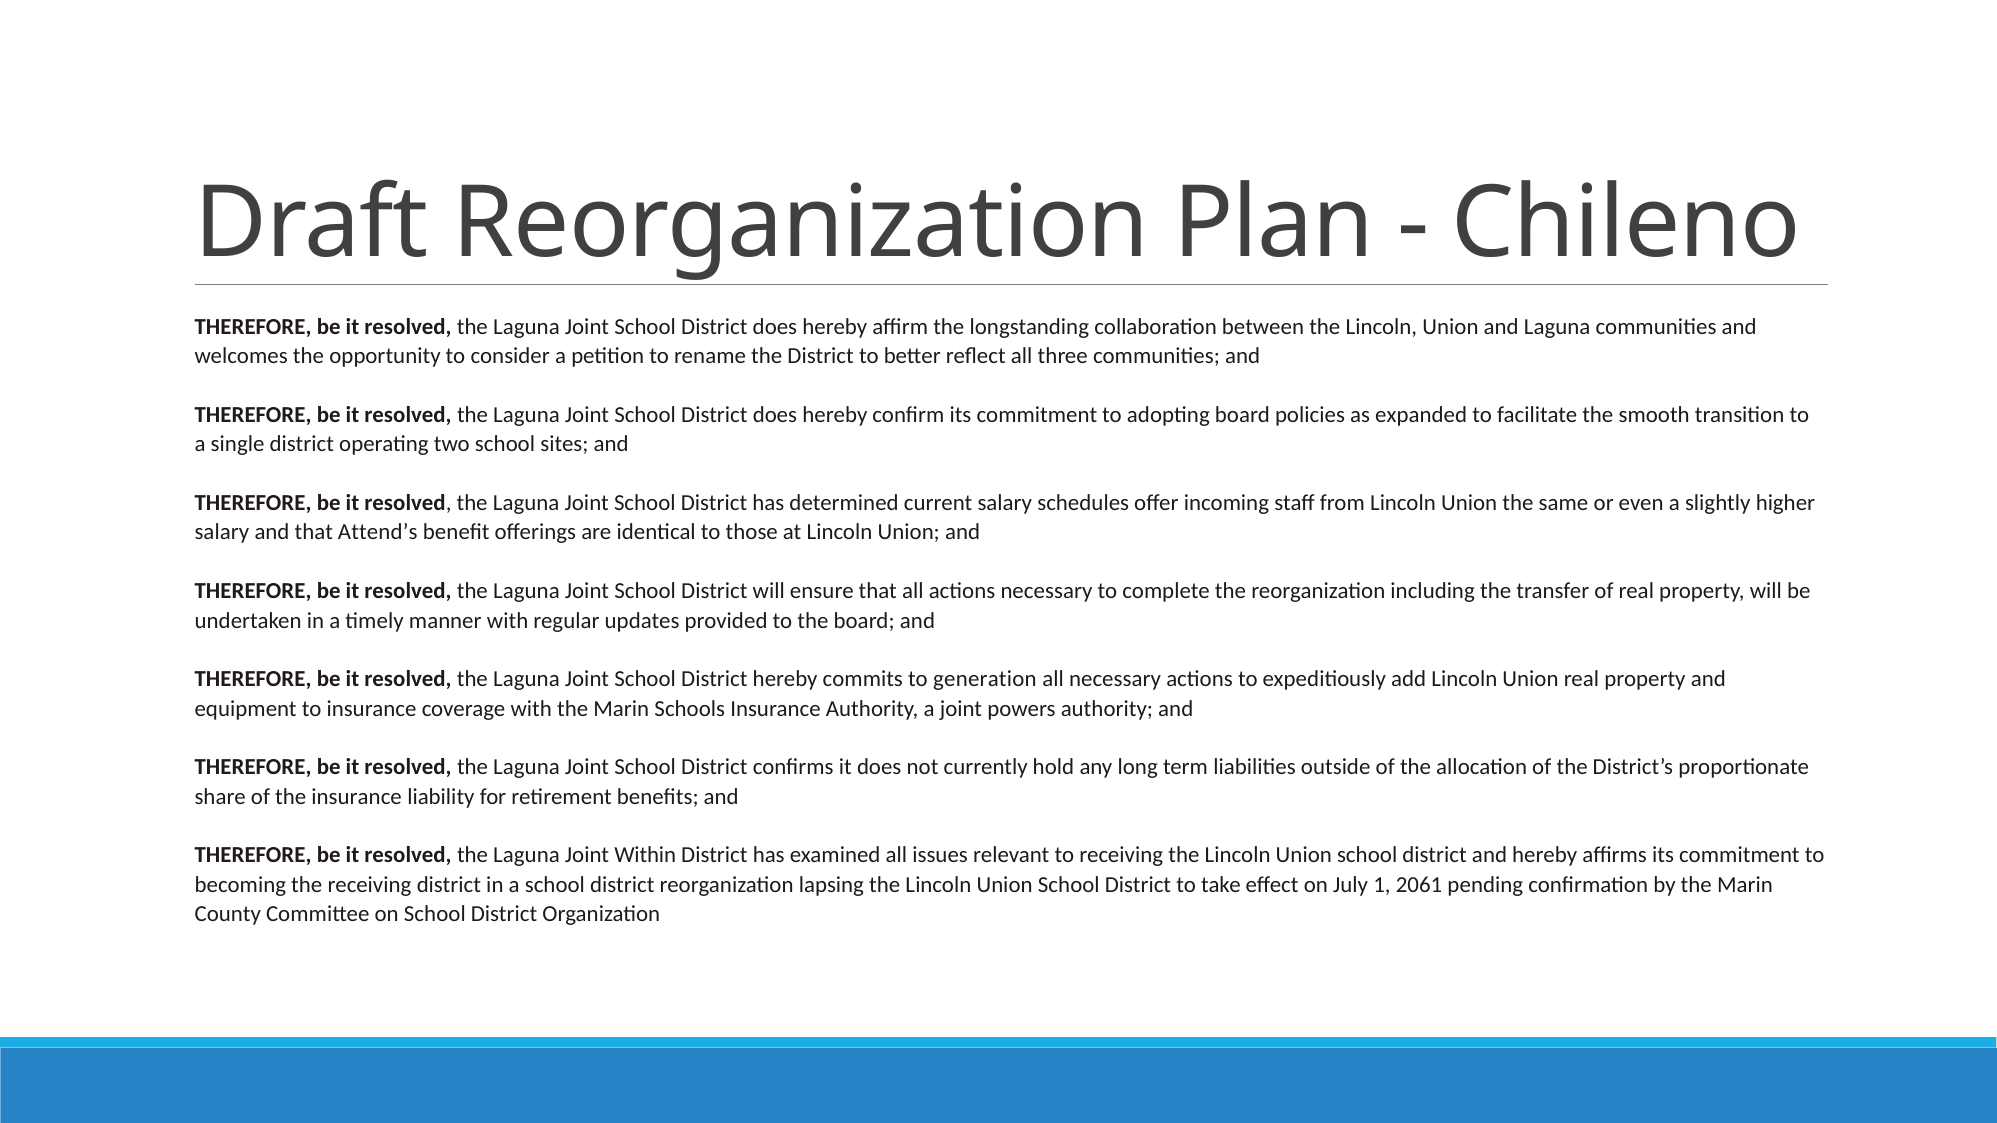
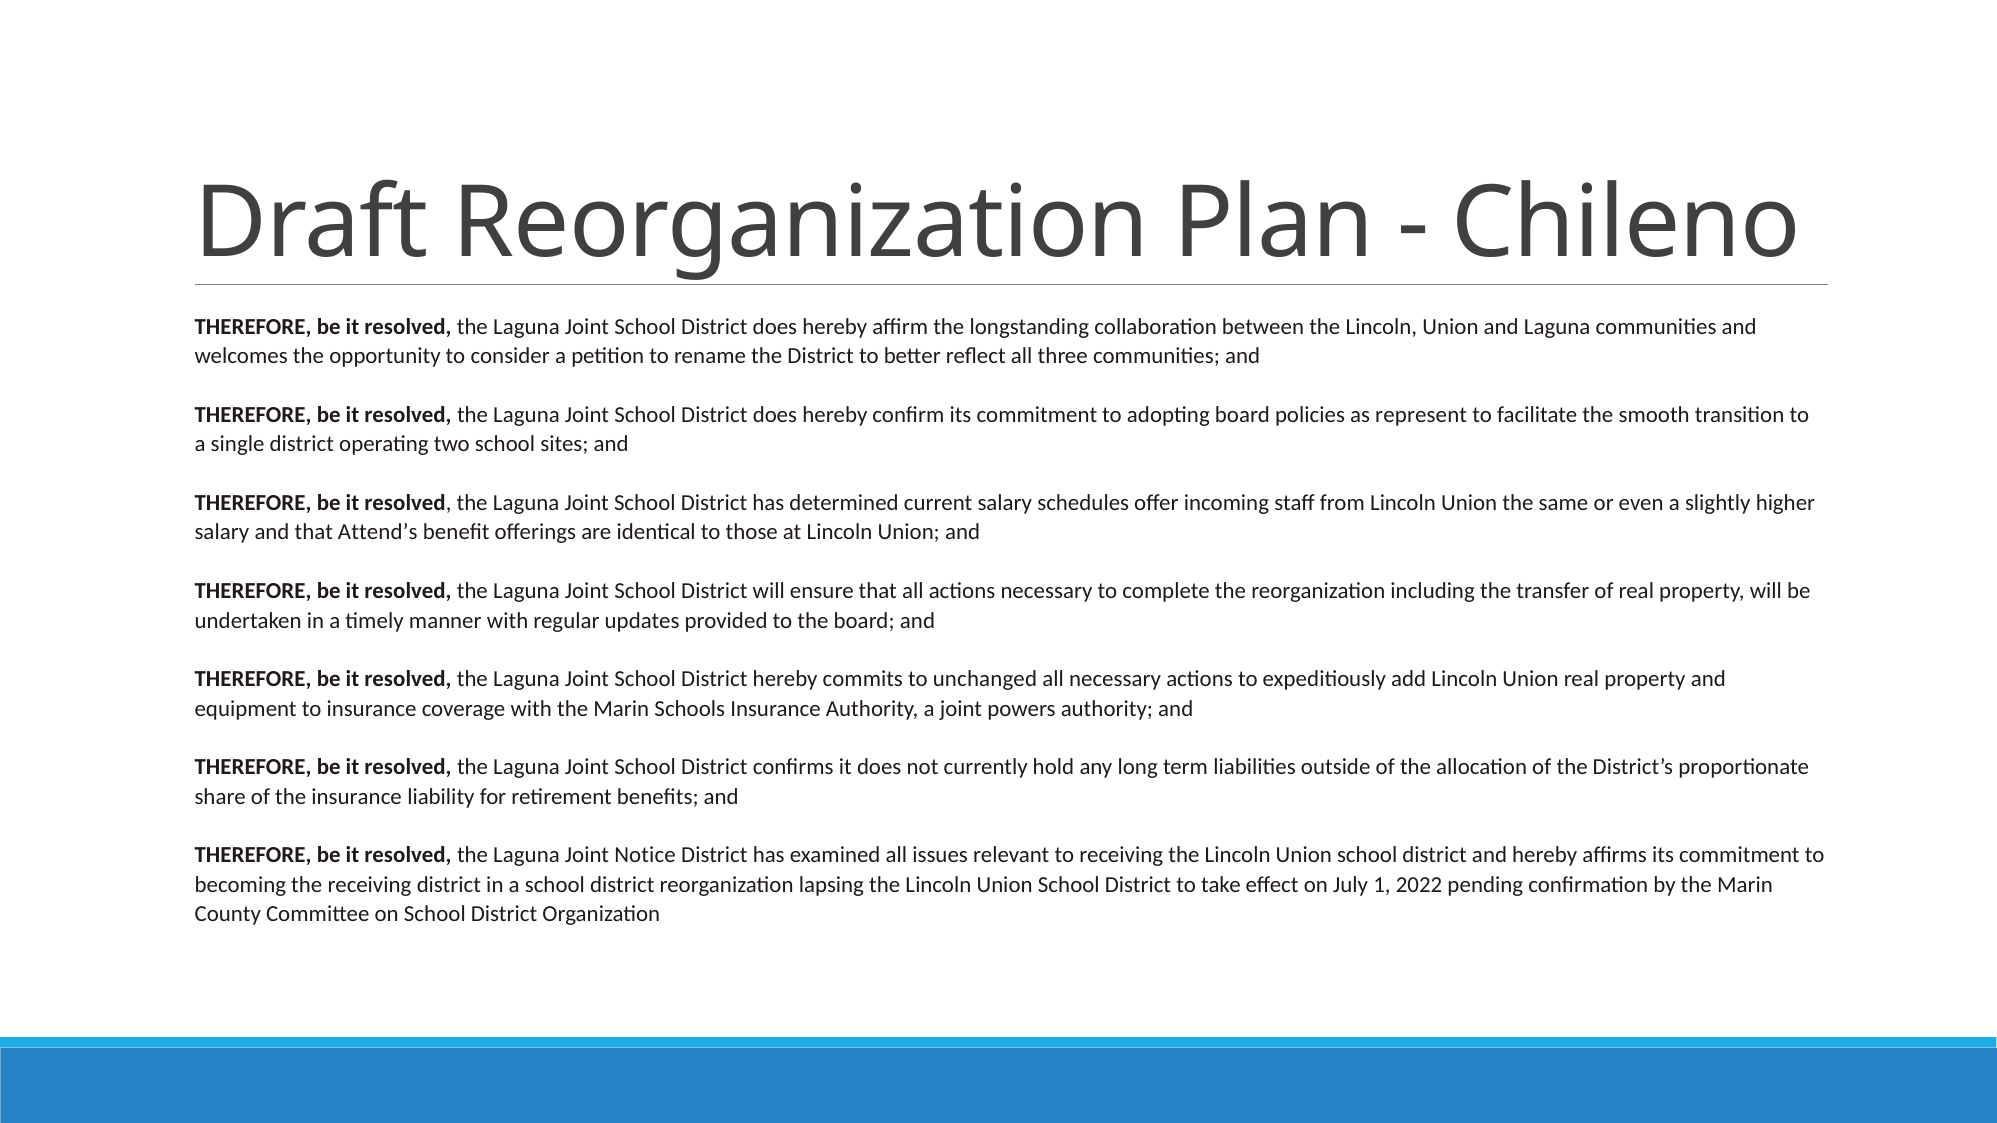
expanded: expanded -> represent
generation: generation -> unchanged
Within: Within -> Notice
2061: 2061 -> 2022
